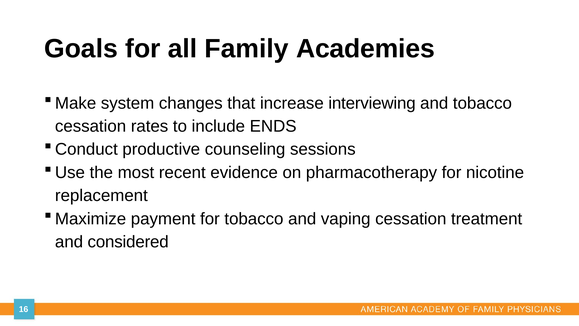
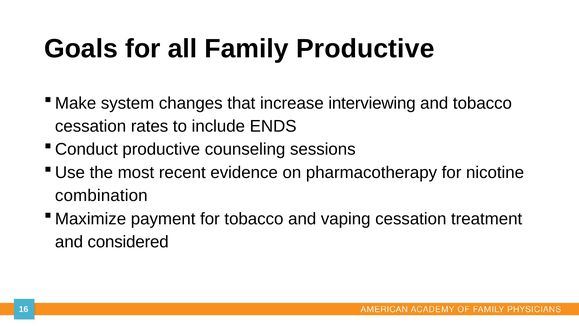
Family Academies: Academies -> Productive
replacement: replacement -> combination
